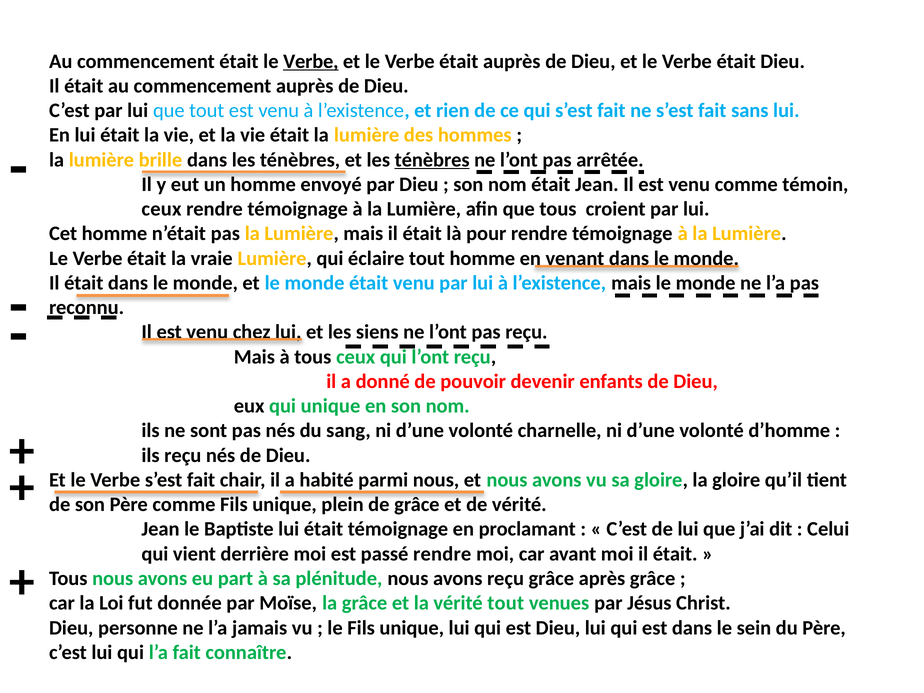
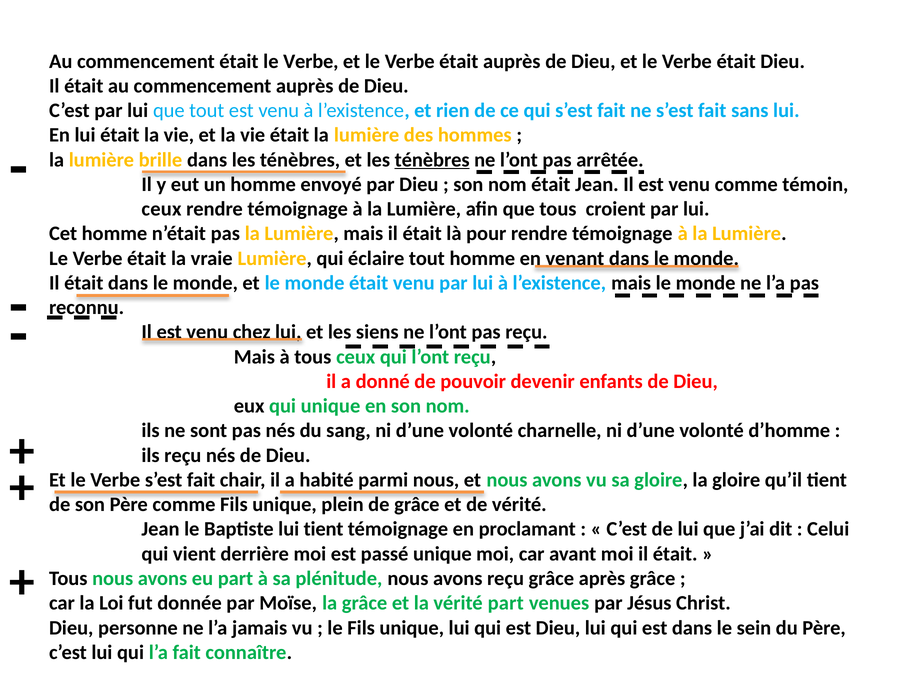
Verbe at (311, 61) underline: present -> none
Baptiste lui était: était -> tient
passé rendre: rendre -> unique
vérité tout: tout -> part
